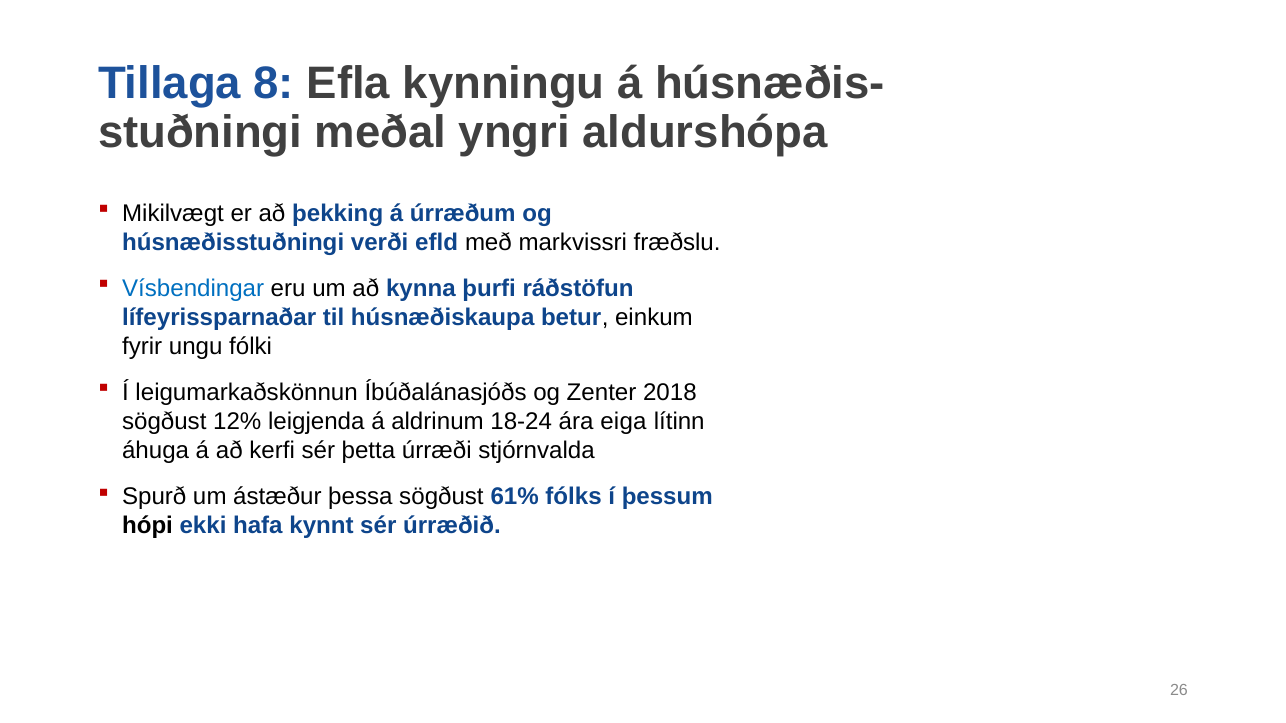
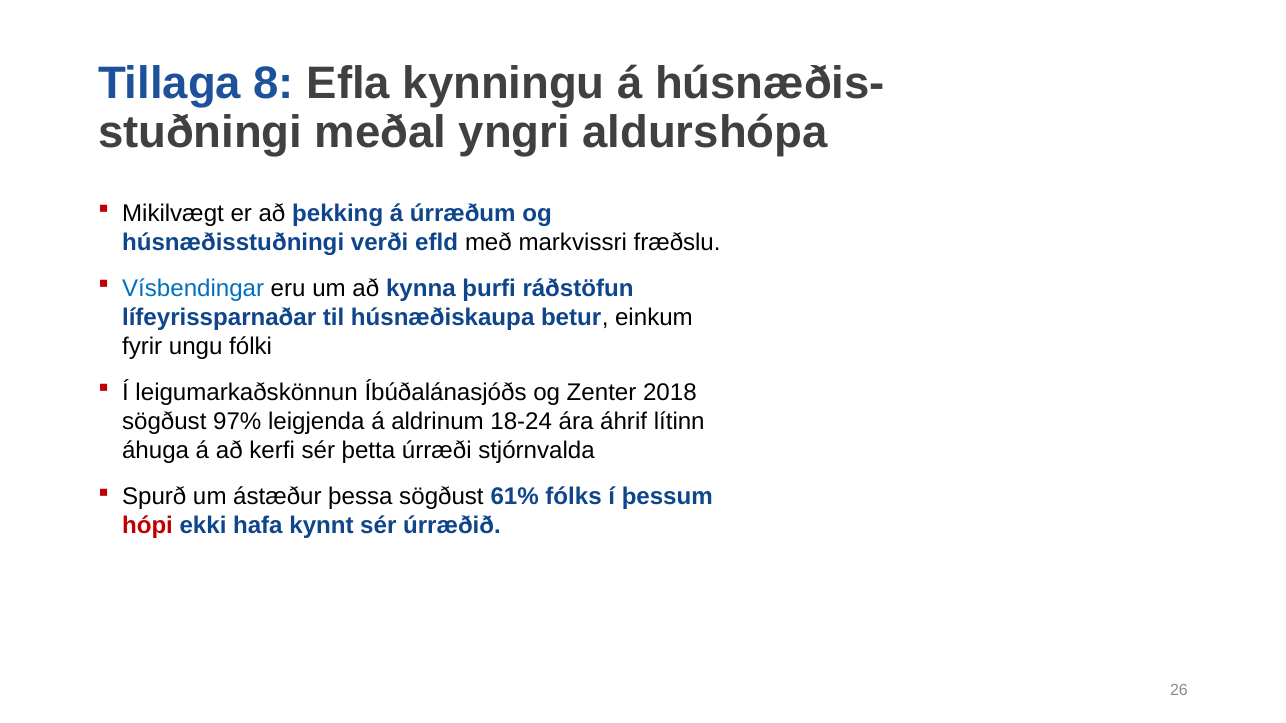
12%: 12% -> 97%
eiga: eiga -> áhrif
hópi colour: black -> red
